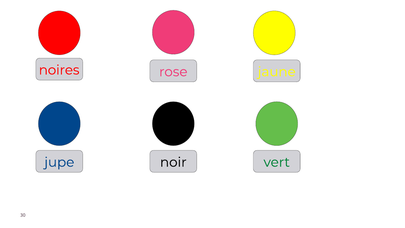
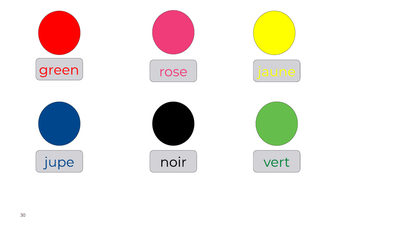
noires: noires -> green
